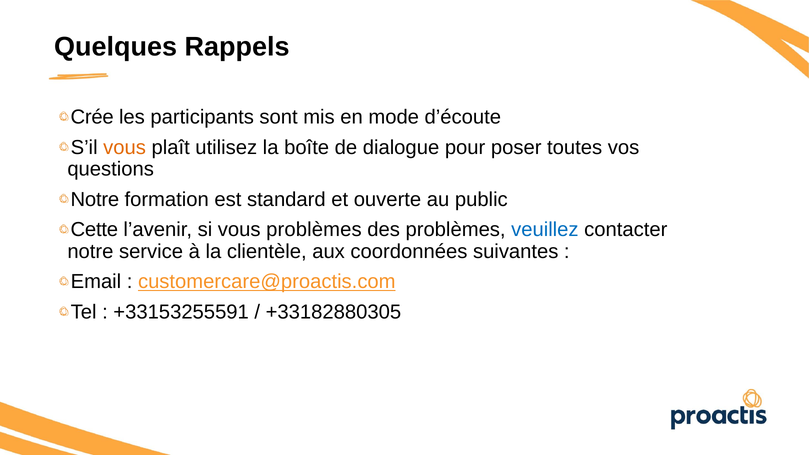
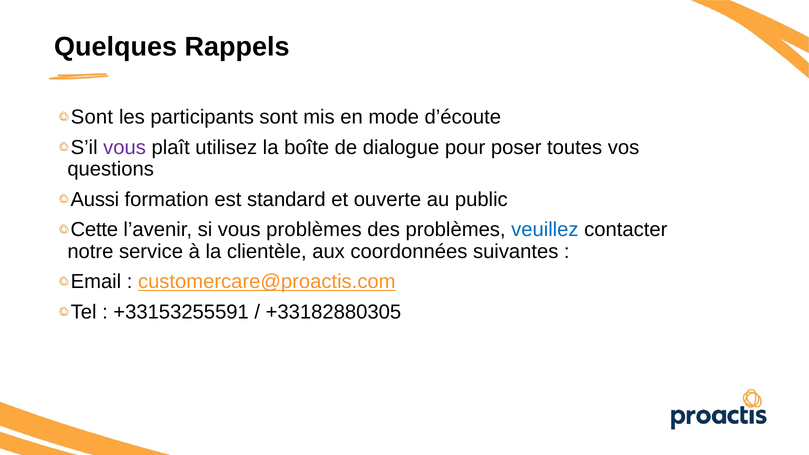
Crée at (92, 117): Crée -> Sont
vous at (125, 147) colour: orange -> purple
Notre at (95, 199): Notre -> Aussi
